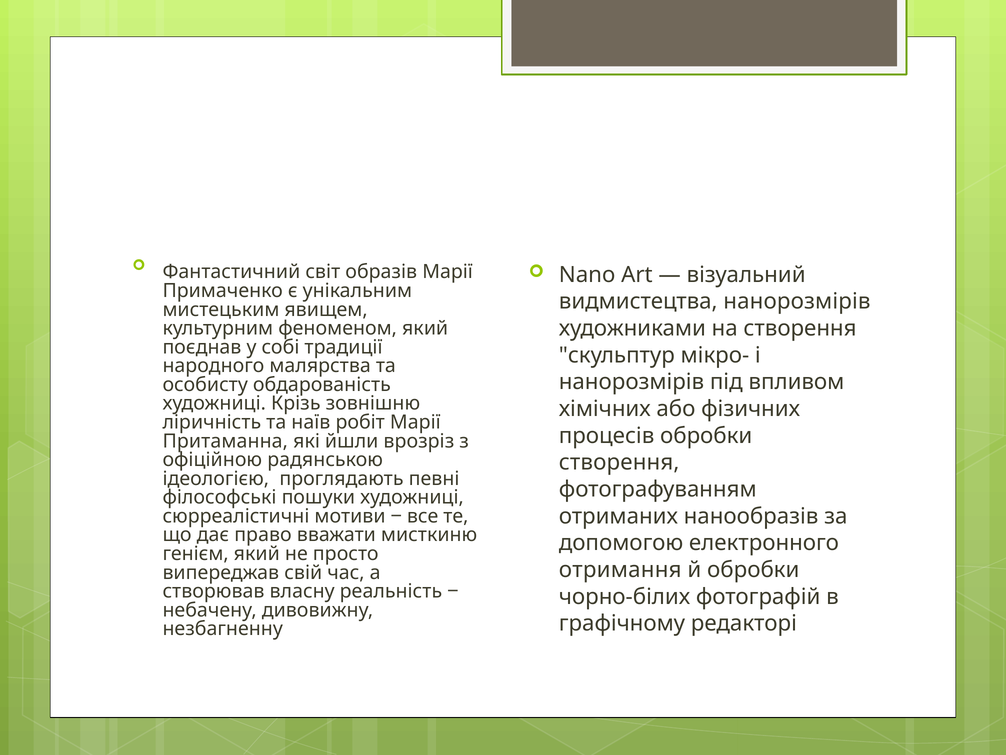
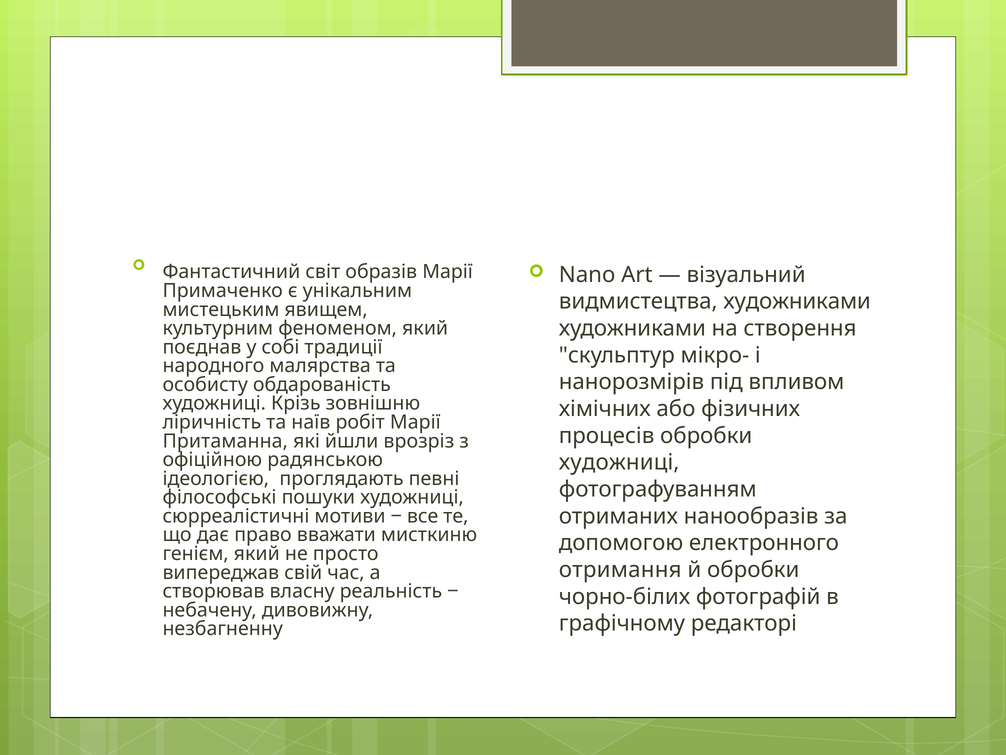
видмистецтва нанорозмірів: нанорозмірів -> художниками
створення at (619, 462): створення -> художниці
